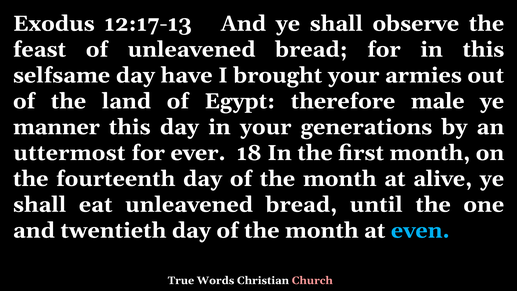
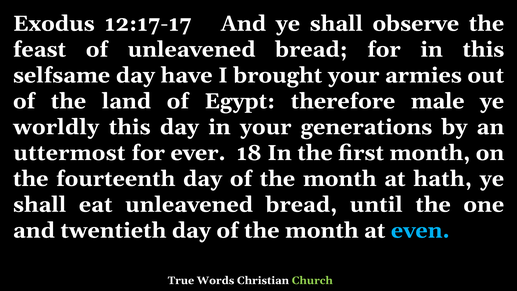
12:17-13: 12:17-13 -> 12:17-17
manner: manner -> worldly
alive: alive -> hath
Church colour: pink -> light green
